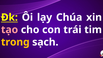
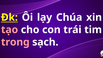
trong colour: yellow -> pink
